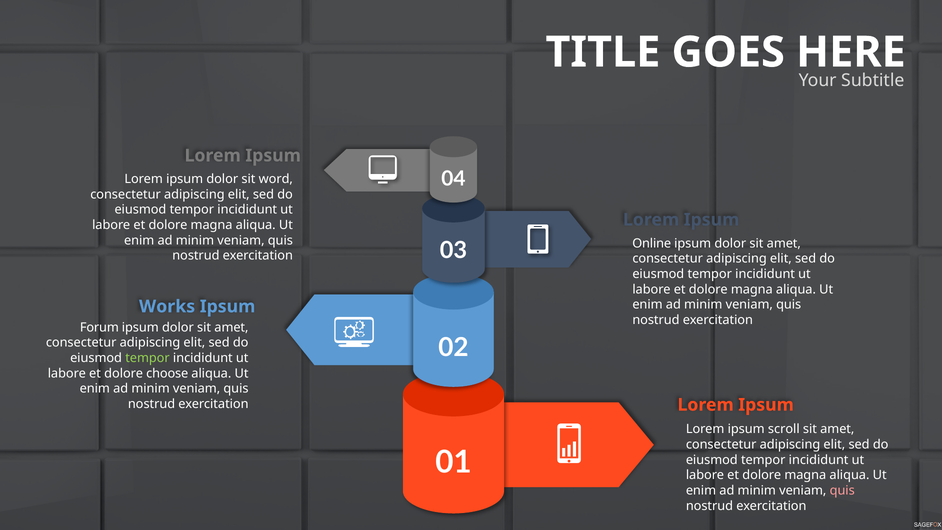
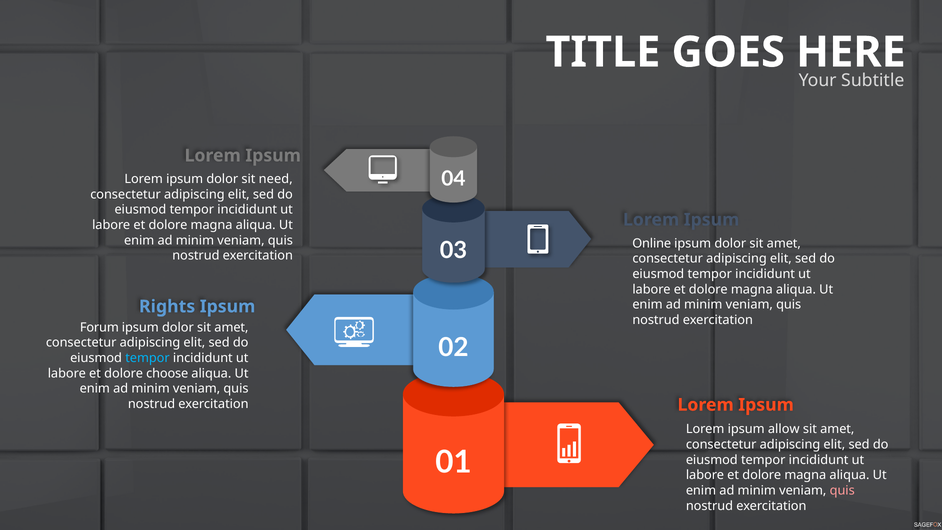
word: word -> need
Works: Works -> Rights
tempor at (147, 358) colour: light green -> light blue
scroll: scroll -> allow
